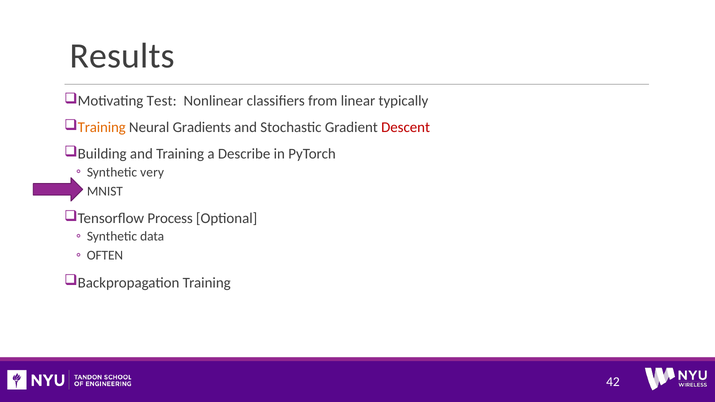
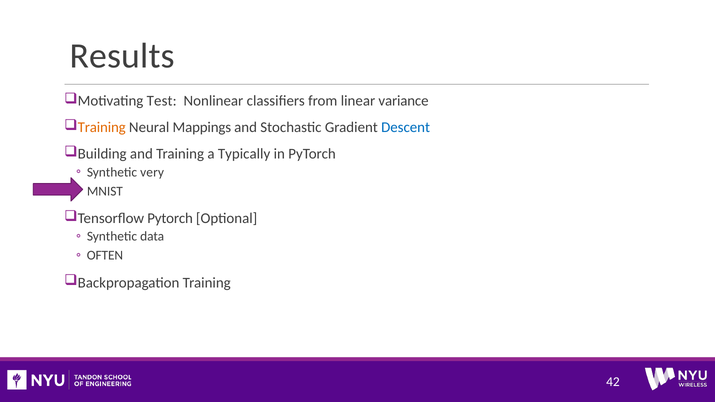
typically: typically -> variance
Gradients: Gradients -> Mappings
Descent colour: red -> blue
Describe: Describe -> Typically
Tensorflow Process: Process -> Pytorch
